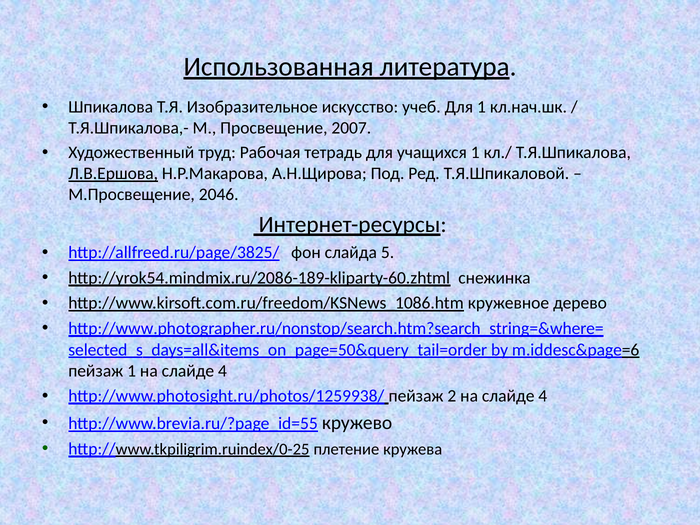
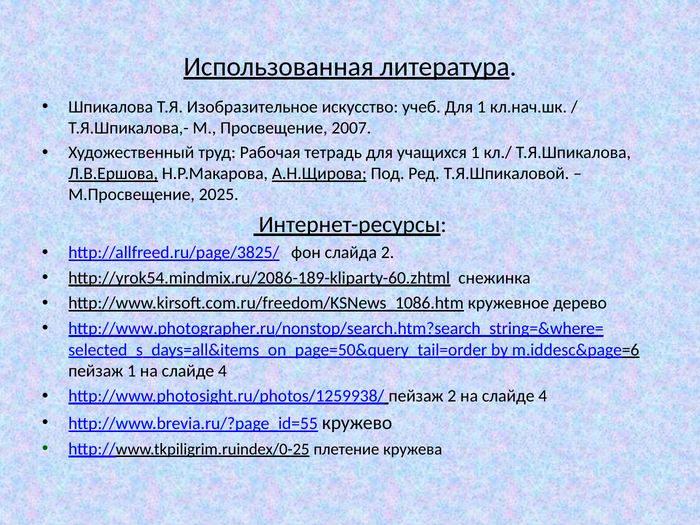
А.Н.Щирова underline: none -> present
2046: 2046 -> 2025
слайда 5: 5 -> 2
